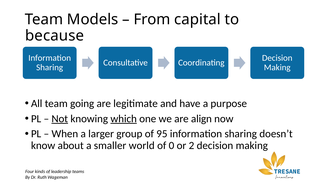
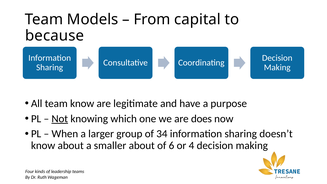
team going: going -> know
which underline: present -> none
align: align -> does
95: 95 -> 34
smaller world: world -> about
0: 0 -> 6
2: 2 -> 4
